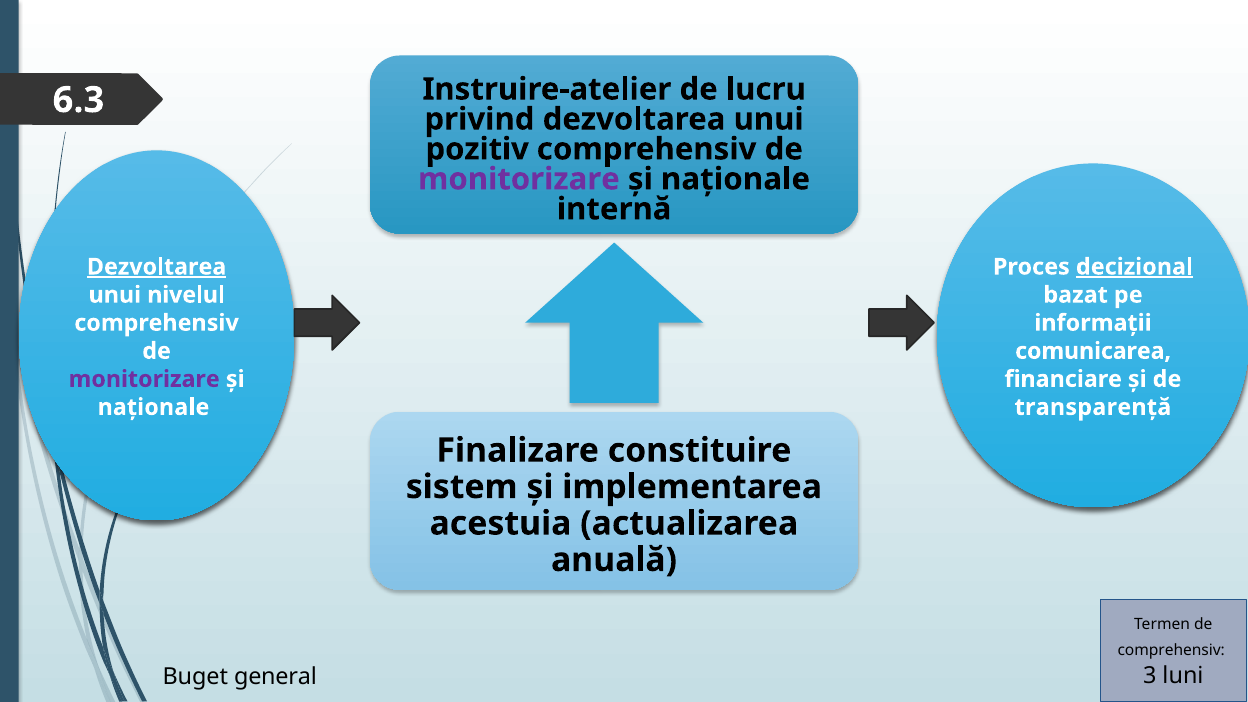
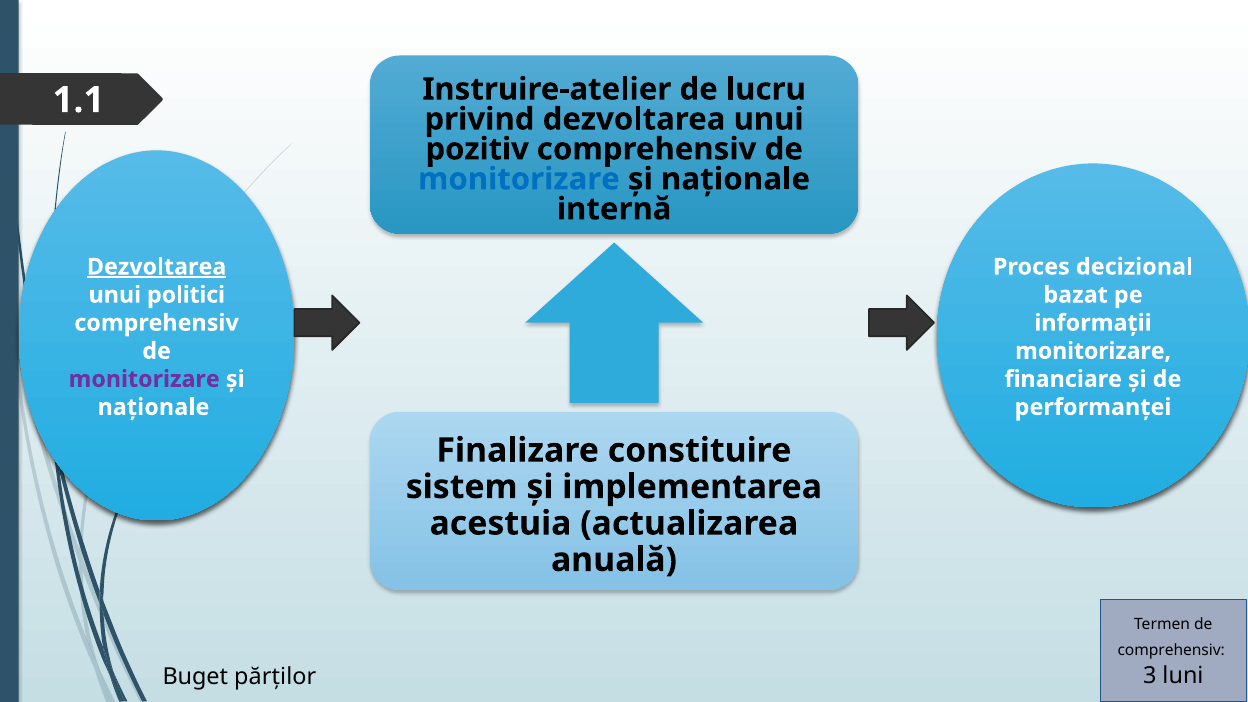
6.3: 6.3 -> 1.1
monitorizare at (519, 179) colour: purple -> blue
decizional underline: present -> none
nivelul: nivelul -> politici
comunicarea at (1093, 351): comunicarea -> monitorizare
transparență: transparență -> performanței
general: general -> părților
